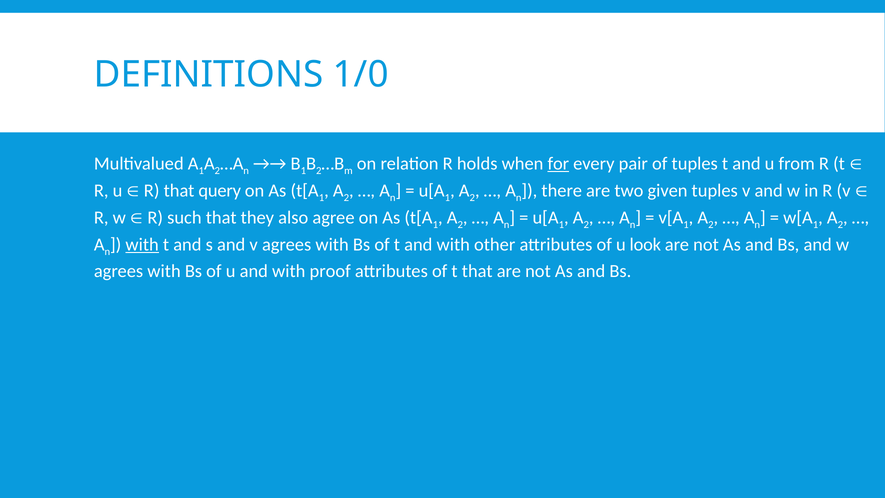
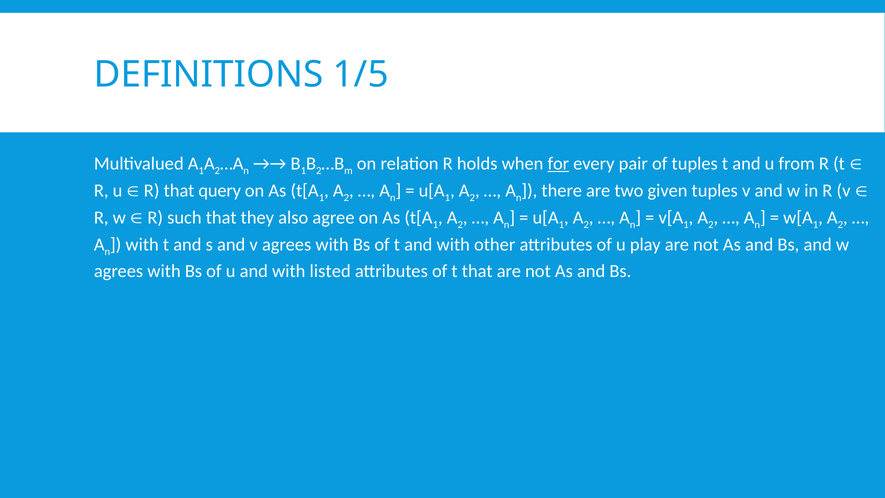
1/0: 1/0 -> 1/5
with at (142, 244) underline: present -> none
look: look -> play
proof: proof -> listed
